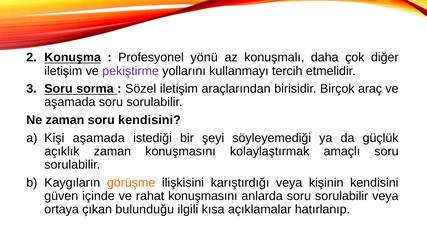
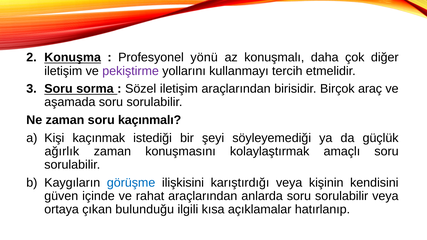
soru kendisini: kendisini -> kaçınmalı
Kişi aşamada: aşamada -> kaçınmak
açıklık: açıklık -> ağırlık
görüşme colour: orange -> blue
rahat konuşmasını: konuşmasını -> araçlarından
